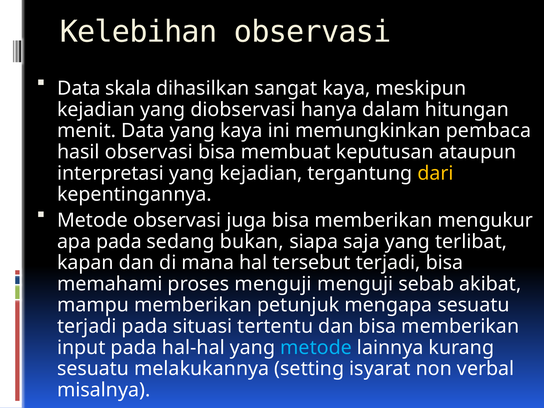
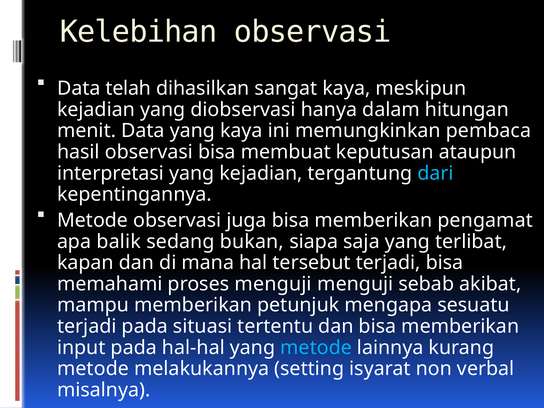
skala: skala -> telah
dari colour: yellow -> light blue
mengukur: mengukur -> pengamat
apa pada: pada -> balik
sesuatu at (93, 369): sesuatu -> metode
